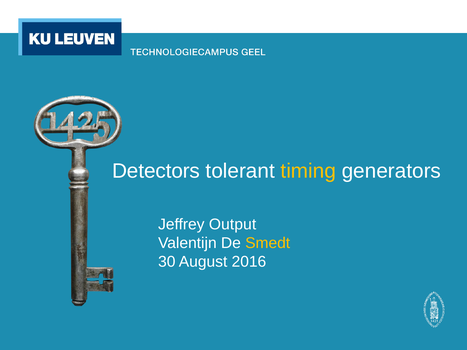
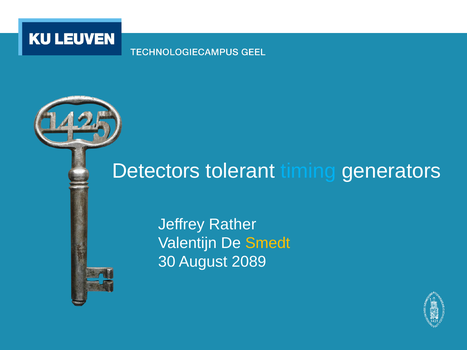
timing colour: yellow -> light blue
Output: Output -> Rather
2016: 2016 -> 2089
